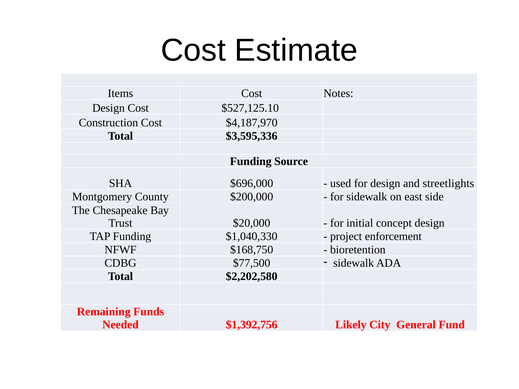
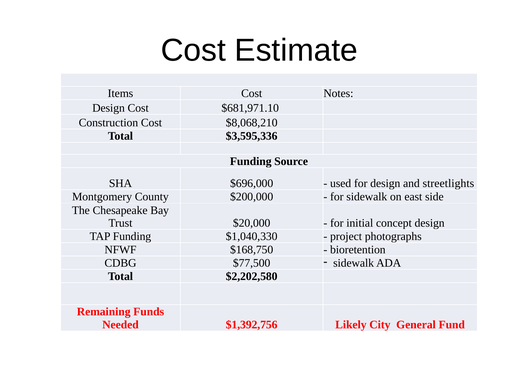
$527,125.10: $527,125.10 -> $681,971.10
$4,187,970: $4,187,970 -> $8,068,210
enforcement: enforcement -> photographs
